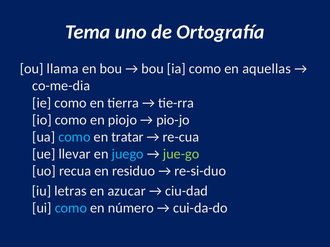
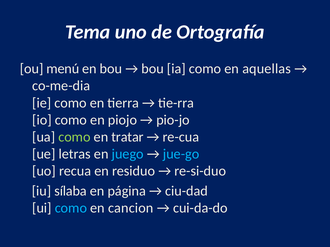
llama: llama -> menú
como at (74, 137) colour: light blue -> light green
llevar: llevar -> letras
jue-go colour: light green -> light blue
letras: letras -> sílaba
azucar: azucar -> página
número: número -> cancion
